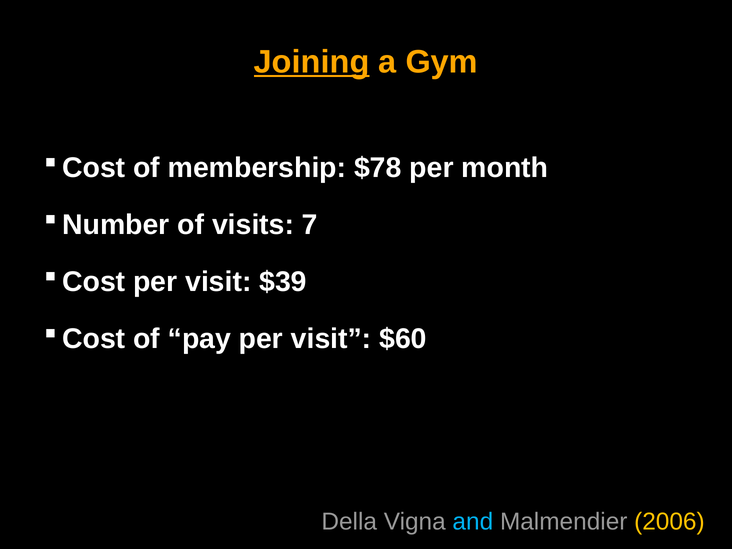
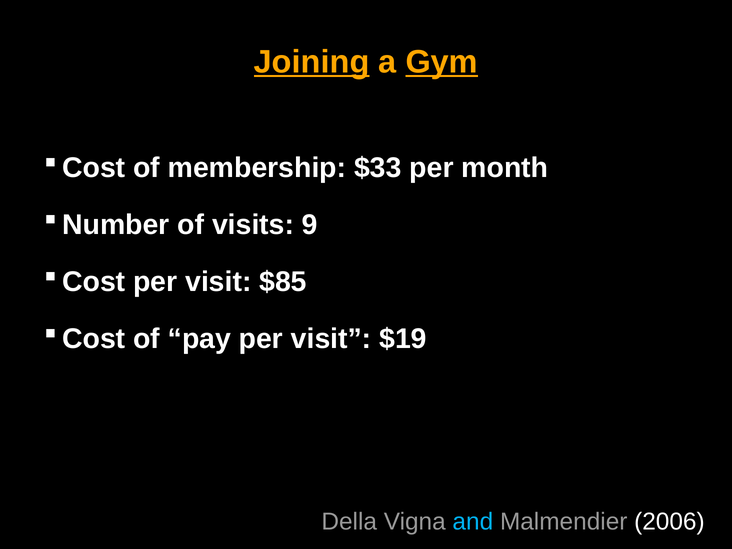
Gym underline: none -> present
$78: $78 -> $33
7: 7 -> 9
$39: $39 -> $85
$60: $60 -> $19
2006 colour: yellow -> white
